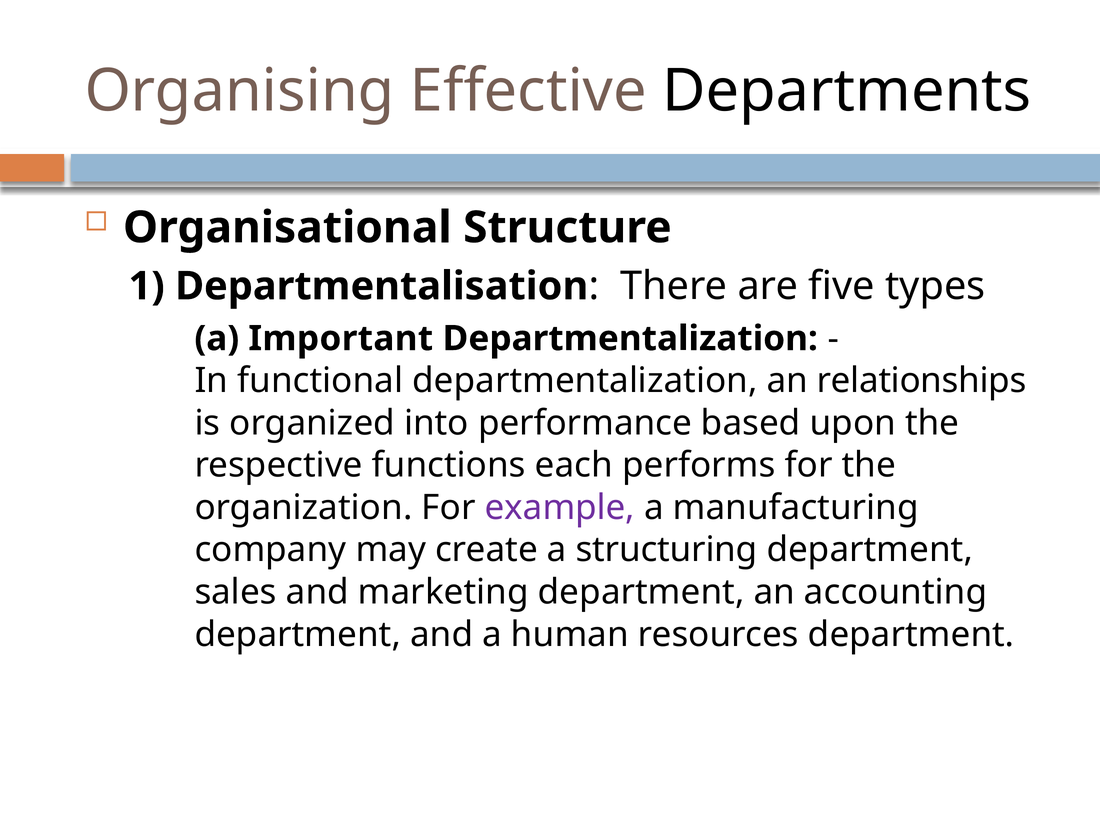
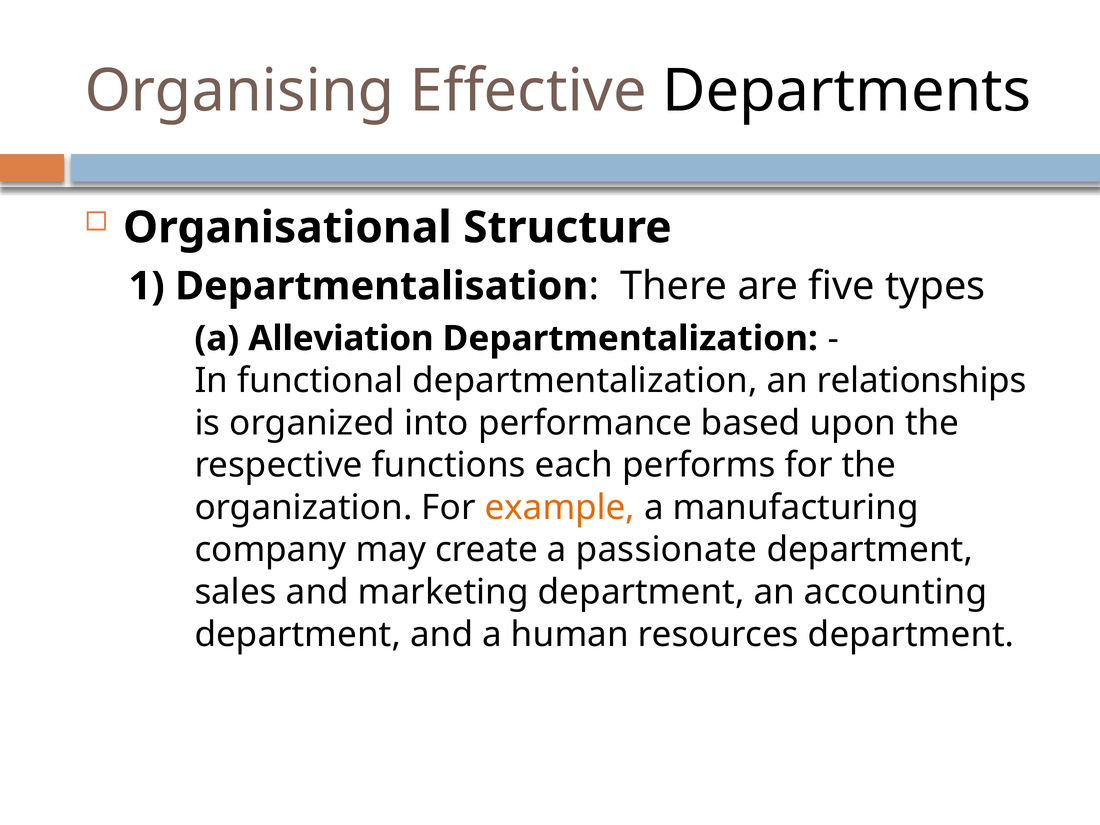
Important: Important -> Alleviation
example colour: purple -> orange
structuring: structuring -> passionate
